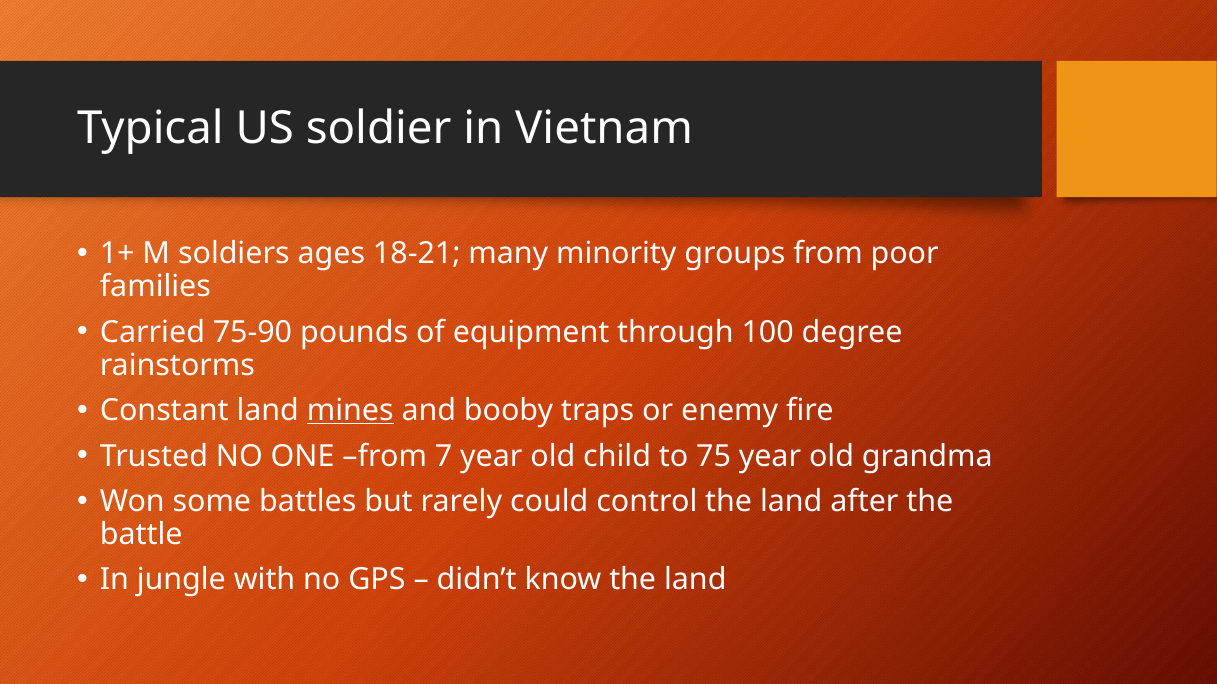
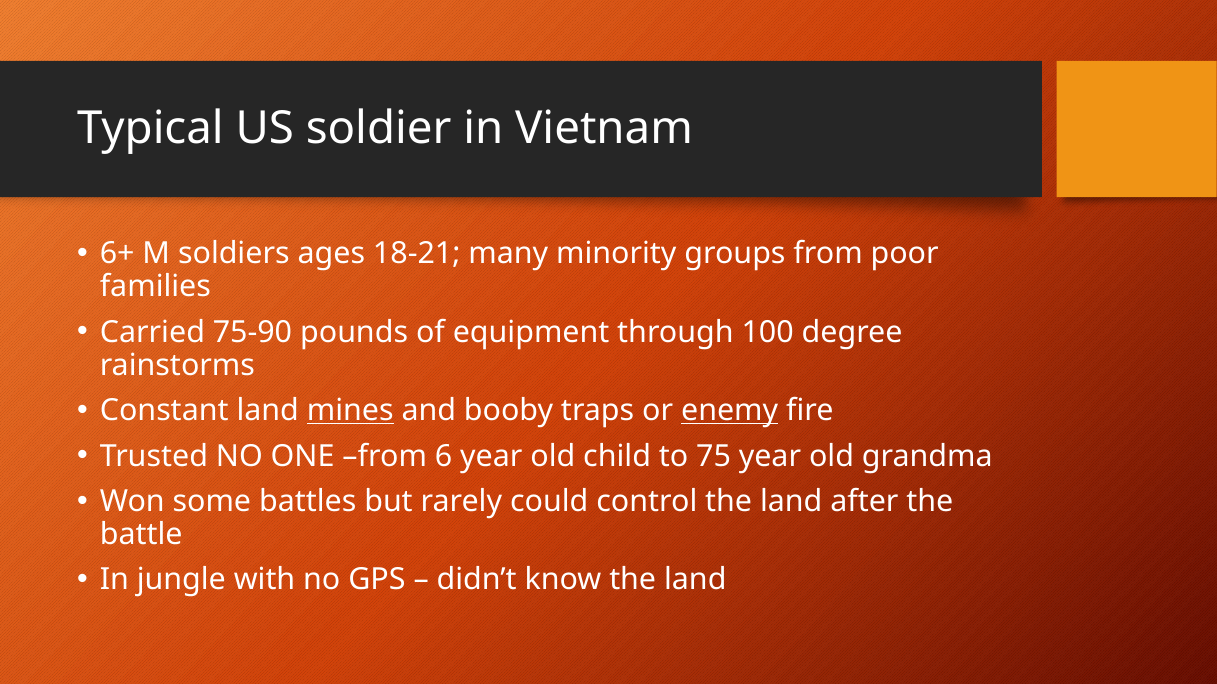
1+: 1+ -> 6+
enemy underline: none -> present
7: 7 -> 6
